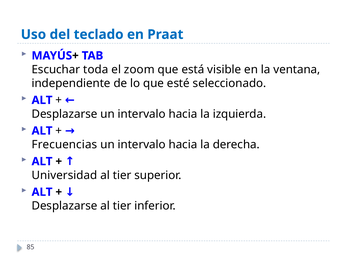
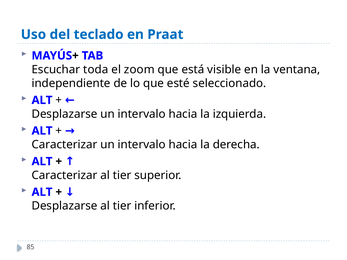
Frecuencias at (64, 145): Frecuencias -> Caracterizar
Universidad at (64, 175): Universidad -> Caracterizar
